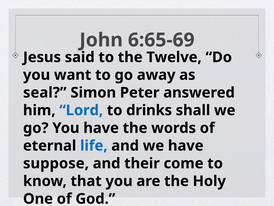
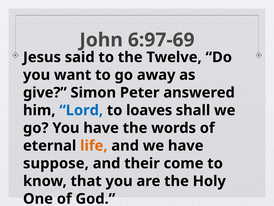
6:65-69: 6:65-69 -> 6:97-69
seal: seal -> give
drinks: drinks -> loaves
life colour: blue -> orange
